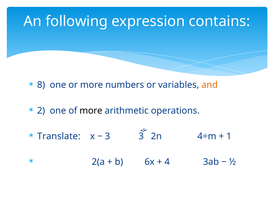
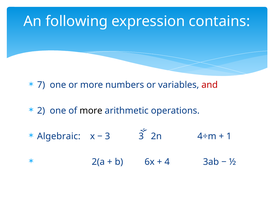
8: 8 -> 7
and colour: orange -> red
Translate: Translate -> Algebraic
